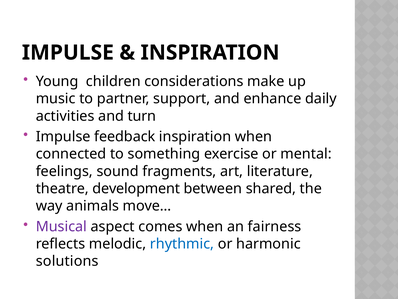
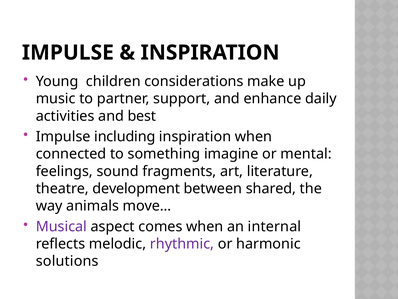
turn: turn -> best
feedback: feedback -> including
exercise: exercise -> imagine
fairness: fairness -> internal
rhythmic colour: blue -> purple
